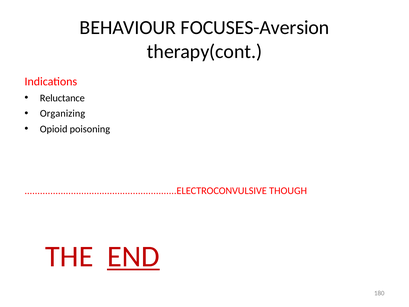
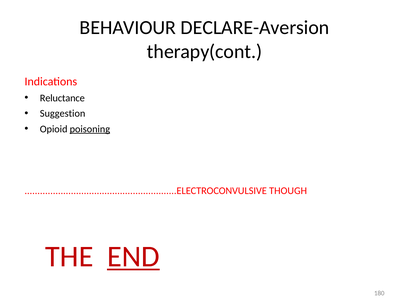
FOCUSES-Aversion: FOCUSES-Aversion -> DECLARE-Aversion
Organizing: Organizing -> Suggestion
poisoning underline: none -> present
